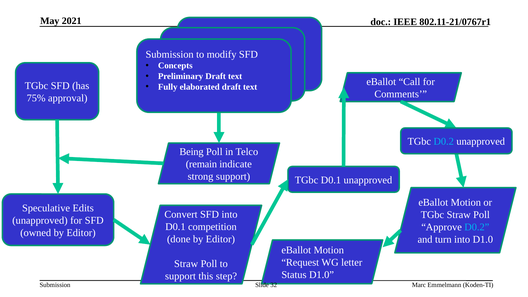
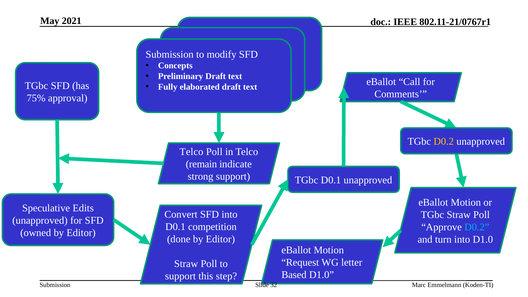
D0.2 at (444, 142) colour: light blue -> yellow
Being at (192, 152): Being -> Telco
Status: Status -> Based
